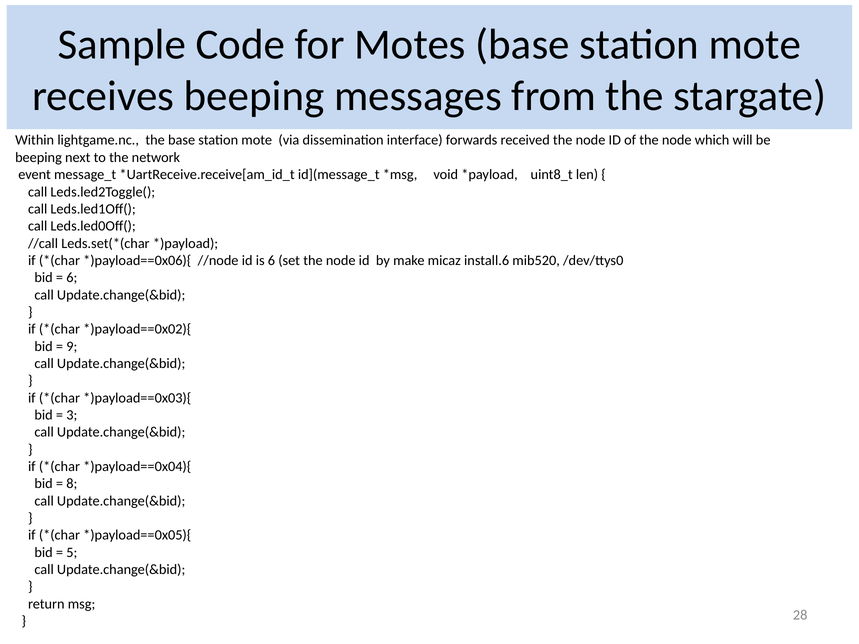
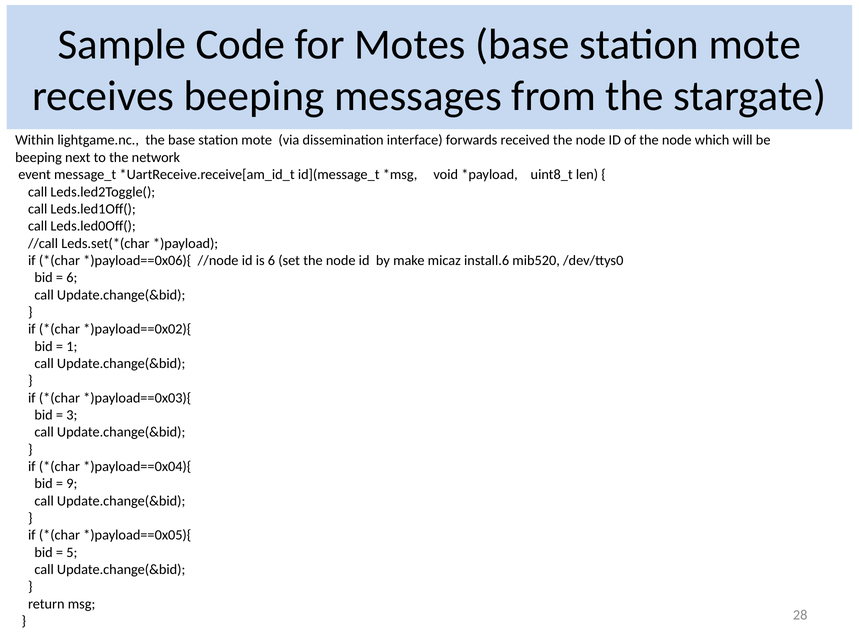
9: 9 -> 1
8: 8 -> 9
